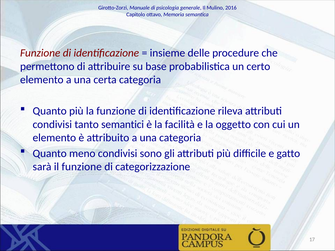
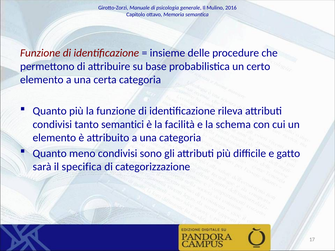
oggetto: oggetto -> schema
il funzione: funzione -> specifica
